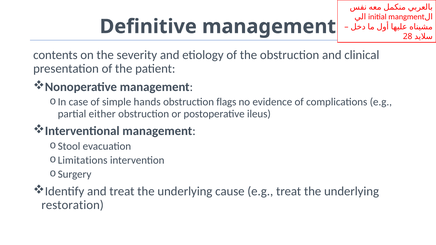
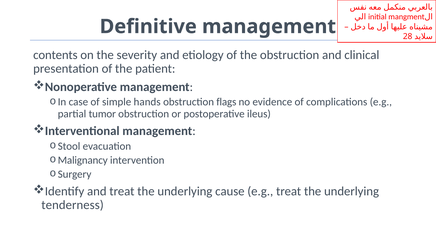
either: either -> tumor
Limitations: Limitations -> Malignancy
restoration: restoration -> tenderness
